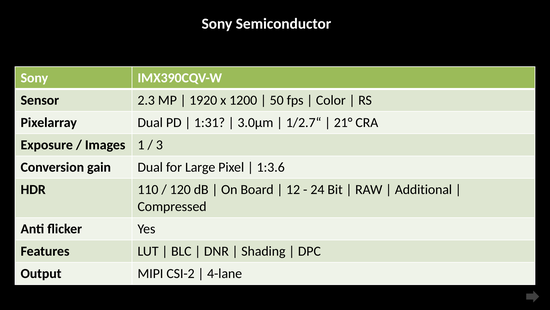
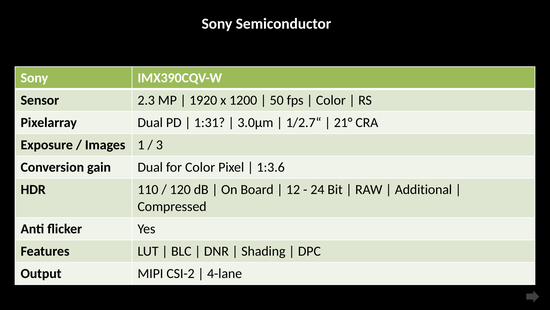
for Large: Large -> Color
